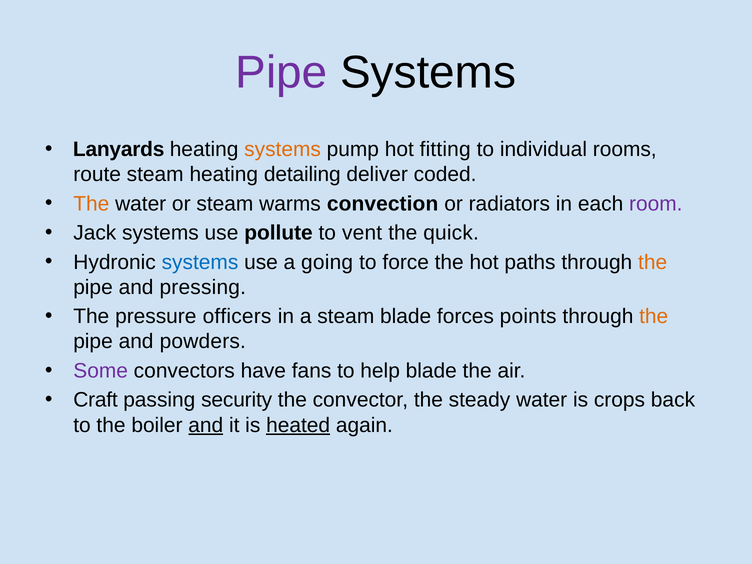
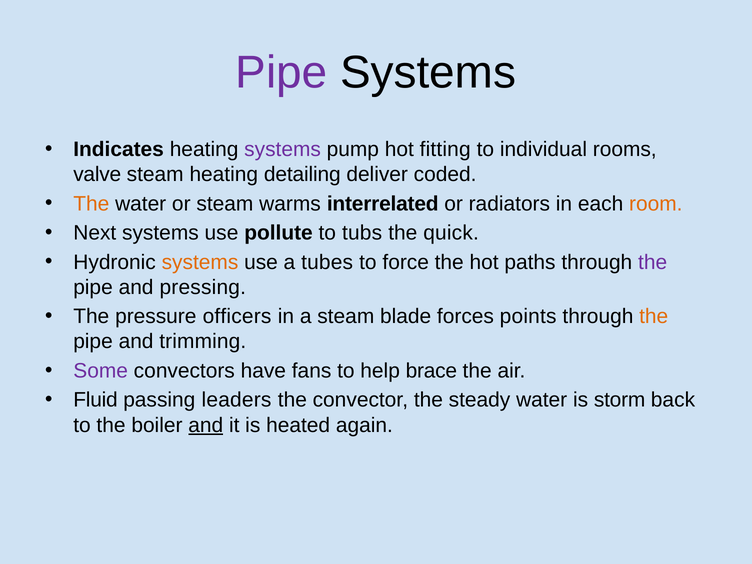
Lanyards: Lanyards -> Indicates
systems at (283, 149) colour: orange -> purple
route: route -> valve
convection: convection -> interrelated
room colour: purple -> orange
Jack: Jack -> Next
vent: vent -> tubs
systems at (200, 262) colour: blue -> orange
going: going -> tubes
the at (653, 262) colour: orange -> purple
powders: powders -> trimming
help blade: blade -> brace
Craft: Craft -> Fluid
security: security -> leaders
crops: crops -> storm
heated underline: present -> none
